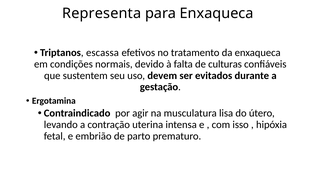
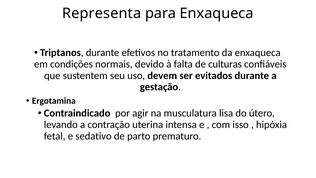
Triptanos escassa: escassa -> durante
embrião: embrião -> sedativo
